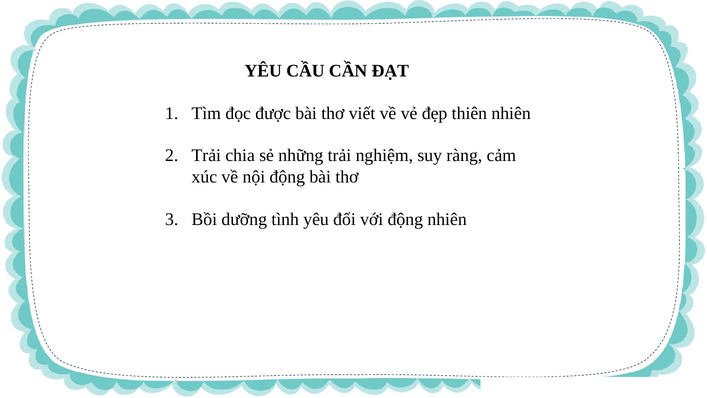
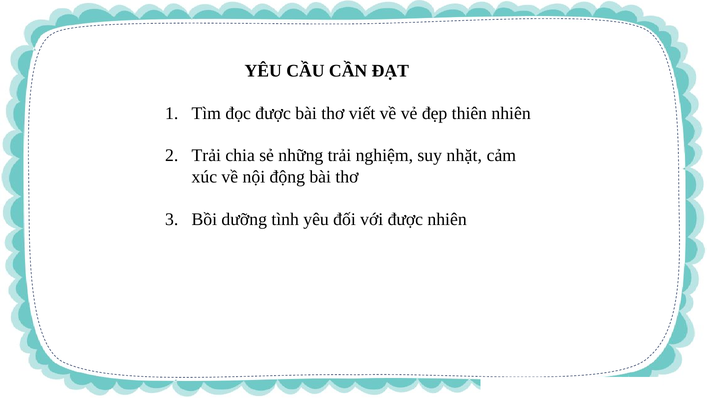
ràng: ràng -> nhặt
với động: động -> được
